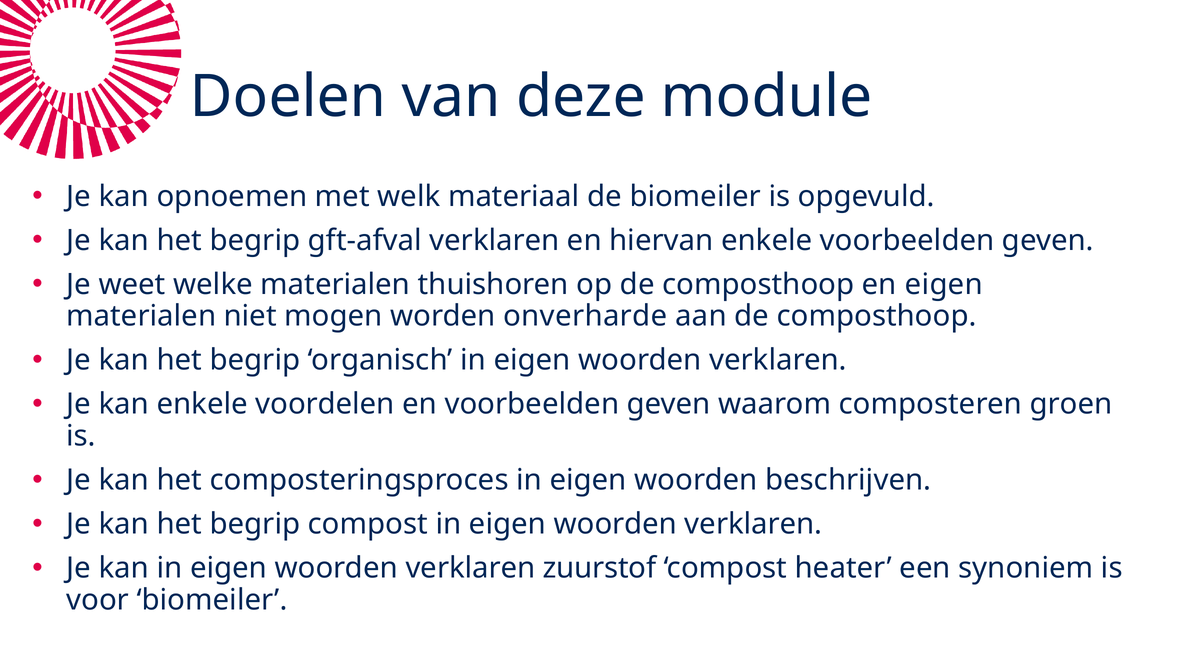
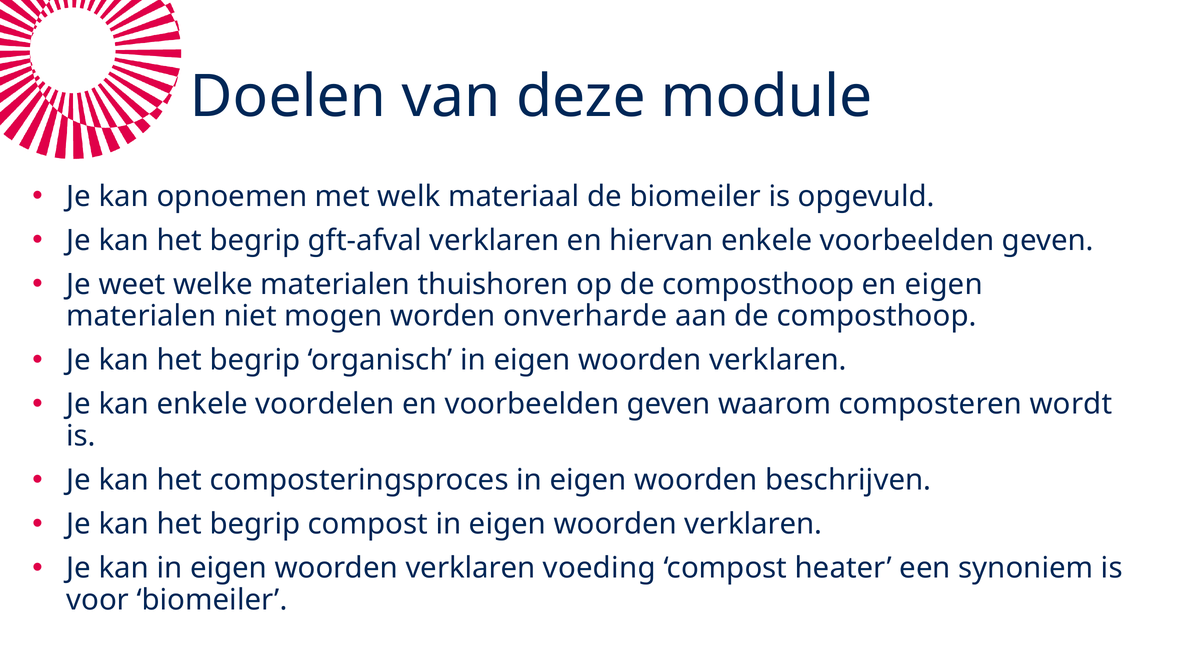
groen: groen -> wordt
zuurstof: zuurstof -> voeding
